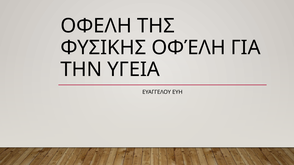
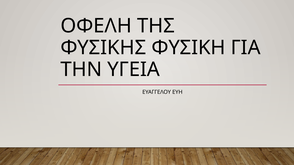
ΟΦΈΛΗ: ΟΦΈΛΗ -> ΦΥΣΙΚΗ
